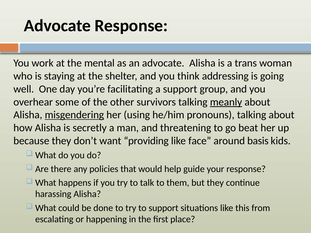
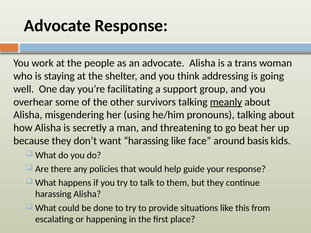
mental: mental -> people
misgendering underline: present -> none
want providing: providing -> harassing
to support: support -> provide
